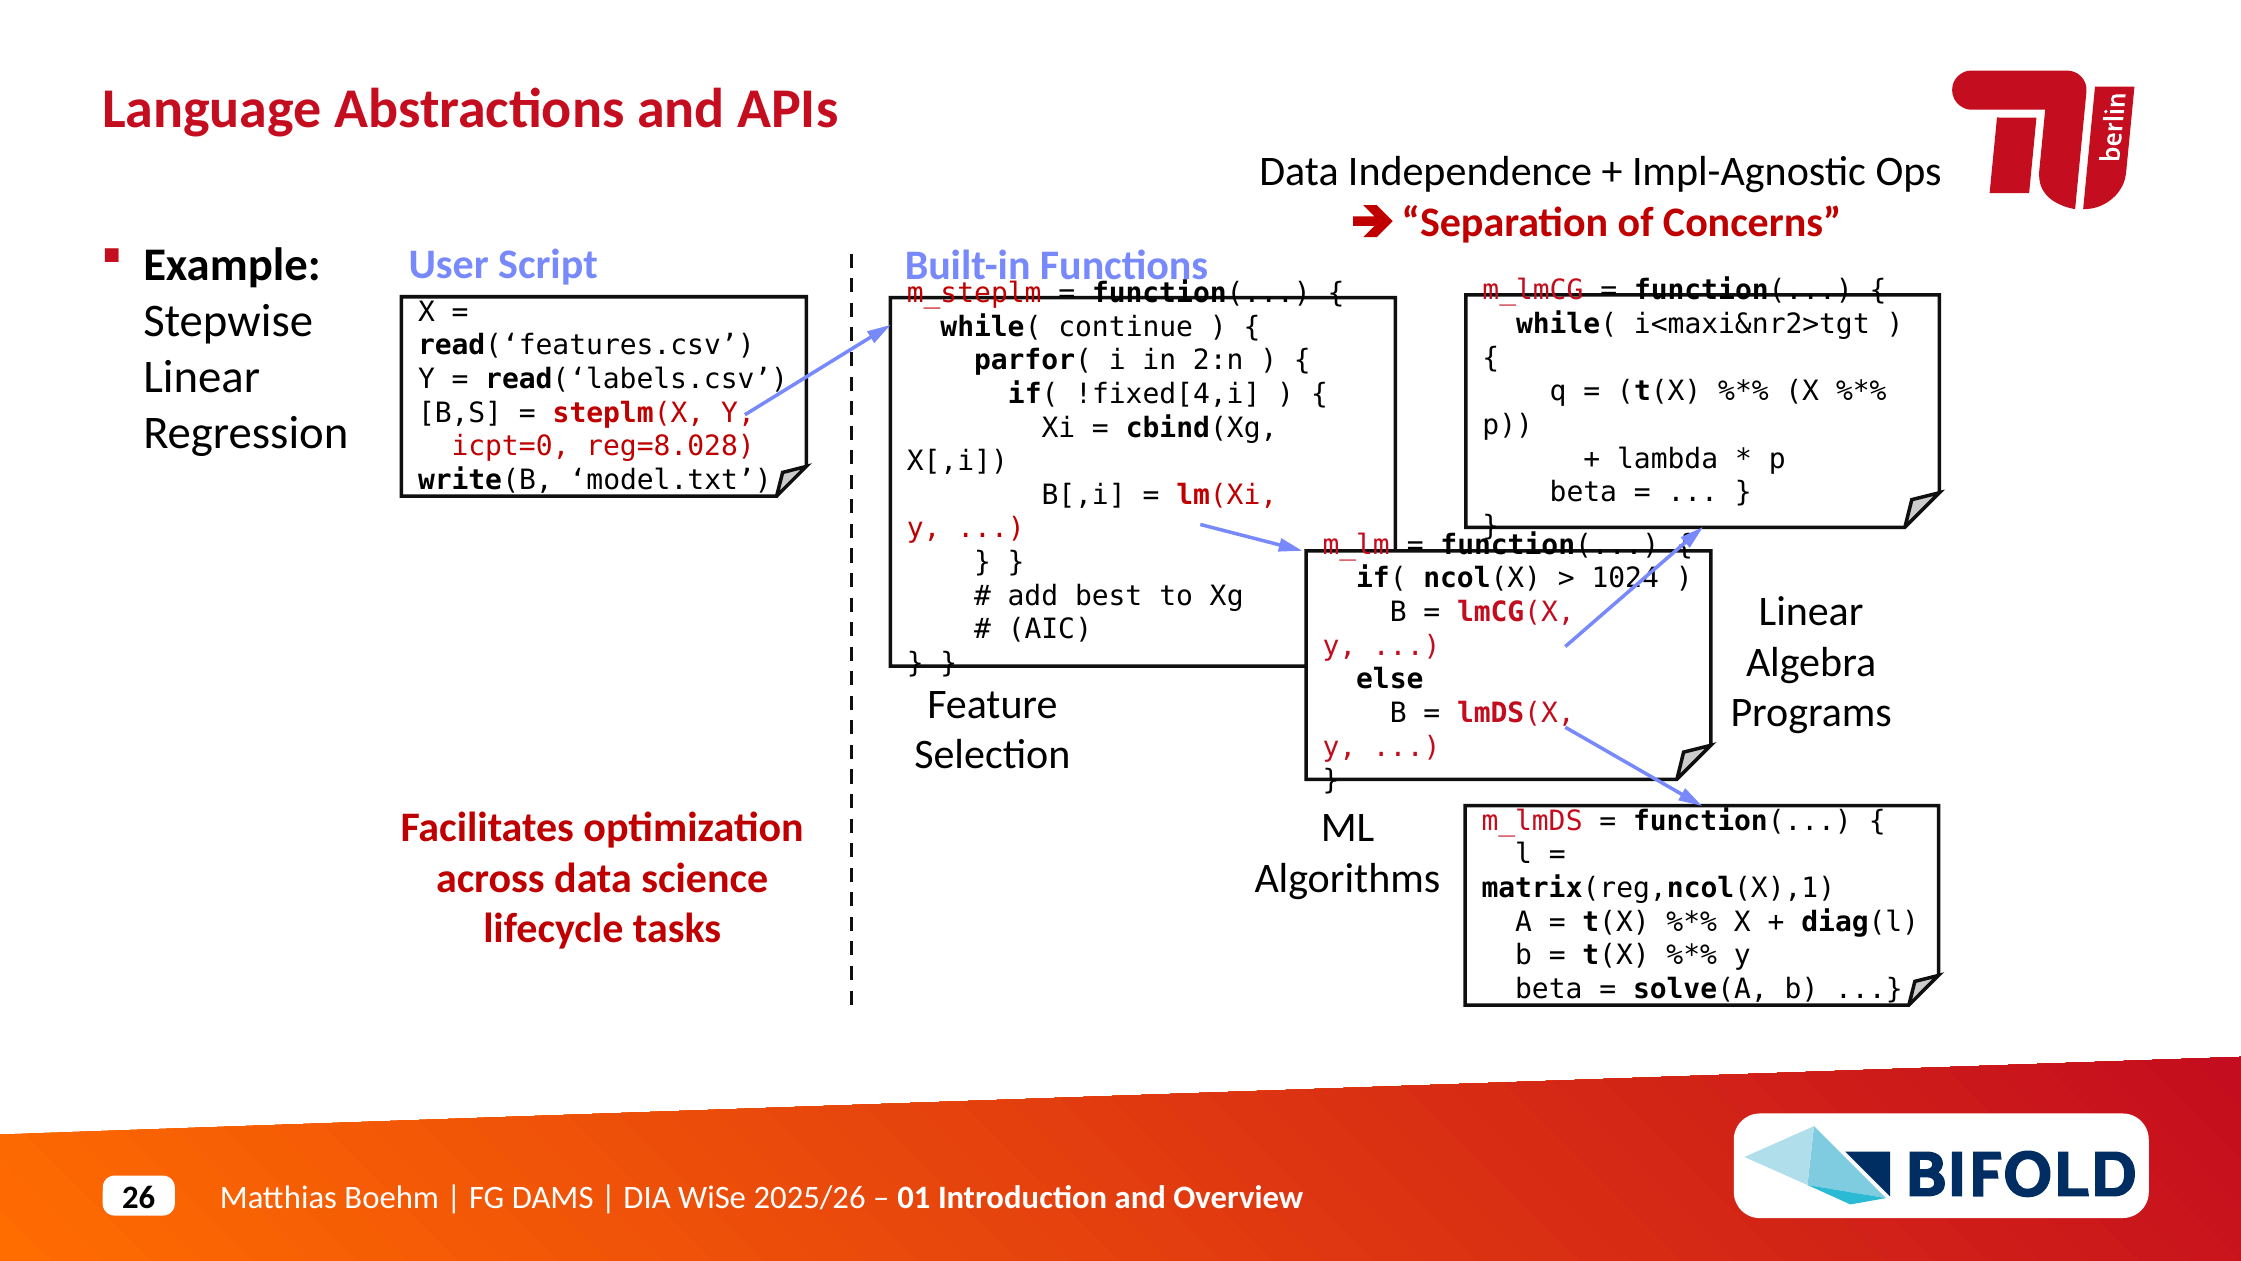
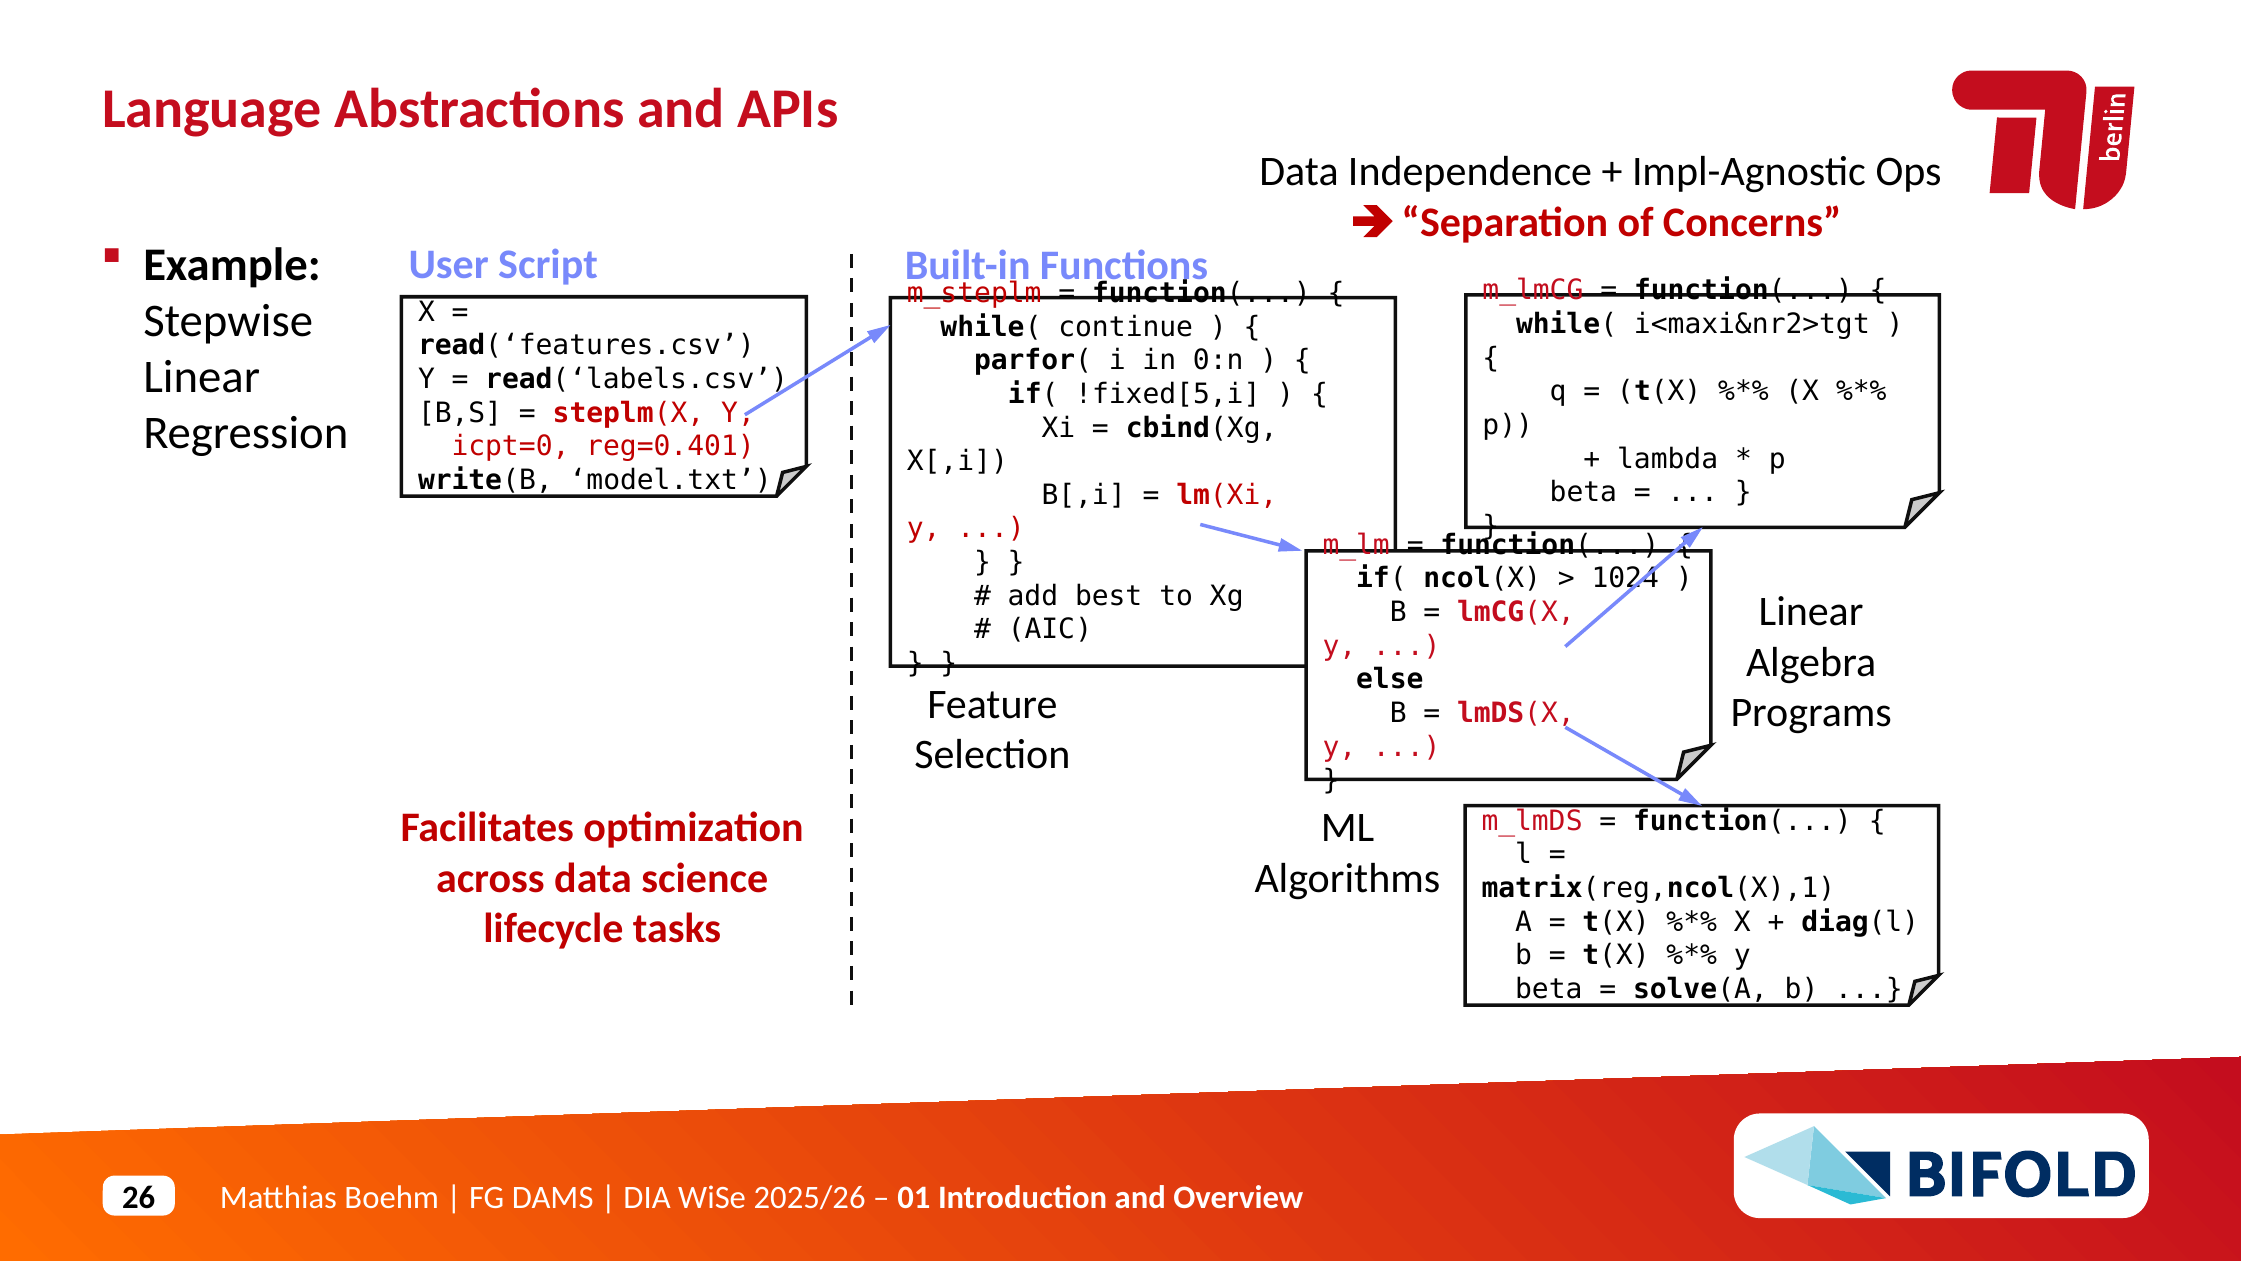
2:n: 2:n -> 0:n
!fixed[4,i: !fixed[4,i -> !fixed[5,i
reg=8.028: reg=8.028 -> reg=0.401
